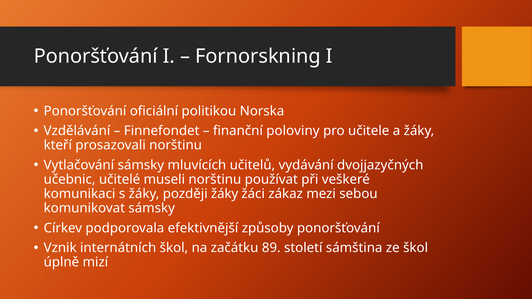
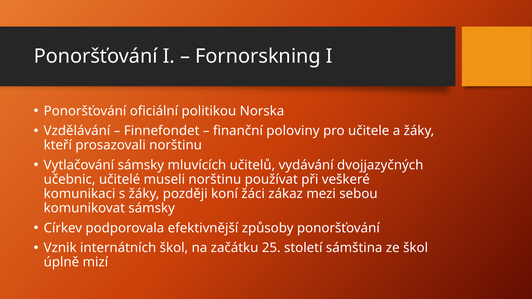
později žáky: žáky -> koní
89: 89 -> 25
